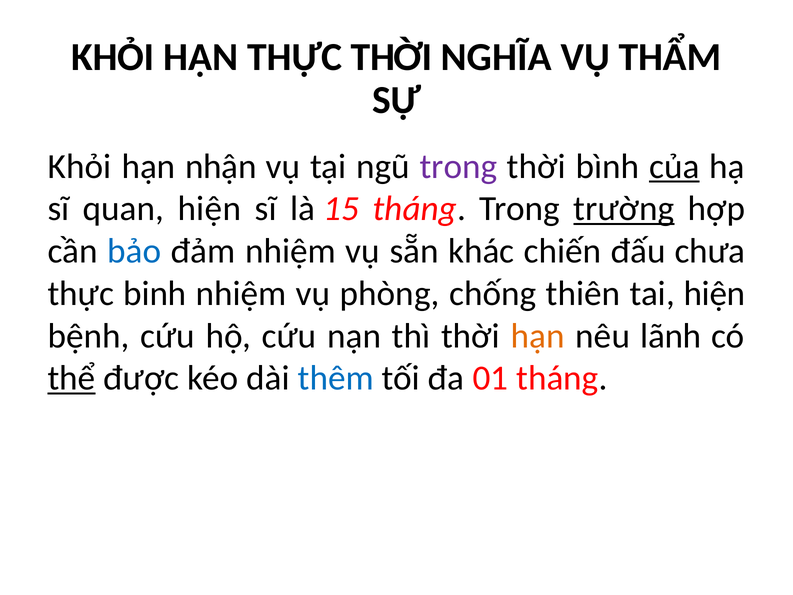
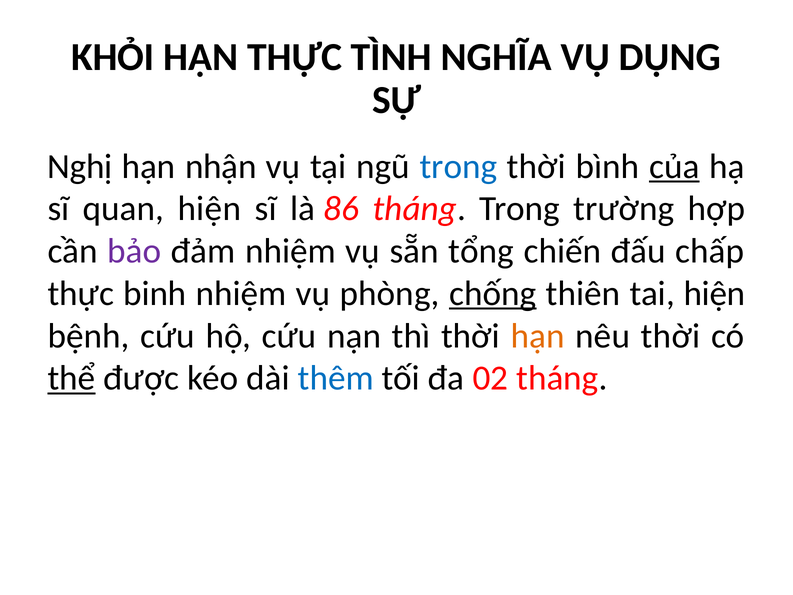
THỰC THỜI: THỜI -> TÌNH
THẨM: THẨM -> DỤNG
Khỏi at (80, 166): Khỏi -> Nghị
trong at (458, 166) colour: purple -> blue
15: 15 -> 86
trường underline: present -> none
bảo colour: blue -> purple
khác: khác -> tổng
chưa: chưa -> chấp
chống underline: none -> present
nêu lãnh: lãnh -> thời
01: 01 -> 02
